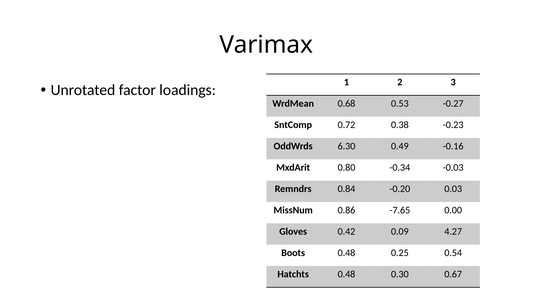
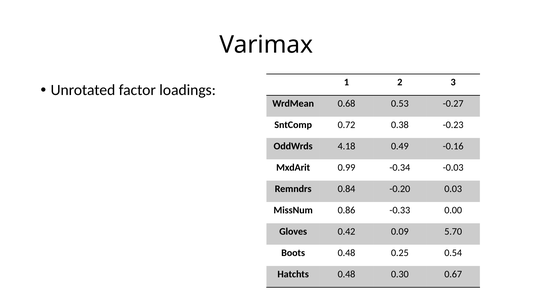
6.30: 6.30 -> 4.18
0.80: 0.80 -> 0.99
-7.65: -7.65 -> -0.33
4.27: 4.27 -> 5.70
